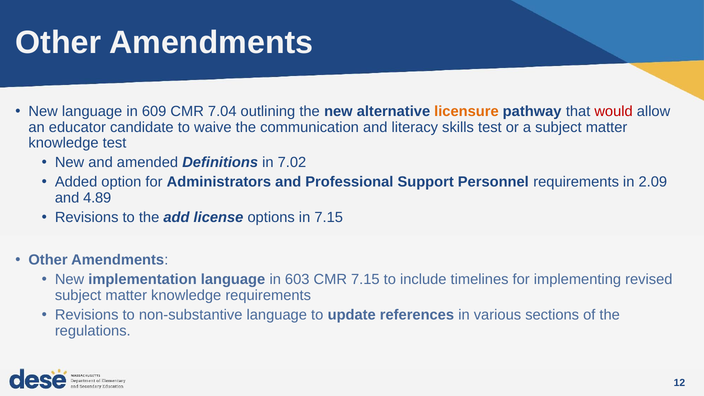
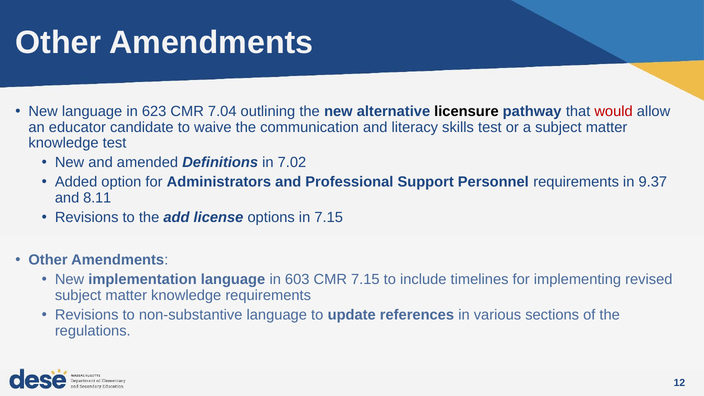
609: 609 -> 623
licensure colour: orange -> black
2.09: 2.09 -> 9.37
4.89: 4.89 -> 8.11
